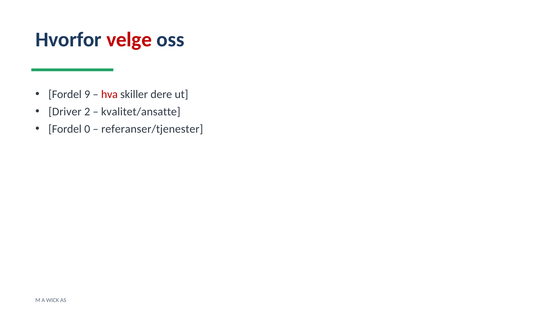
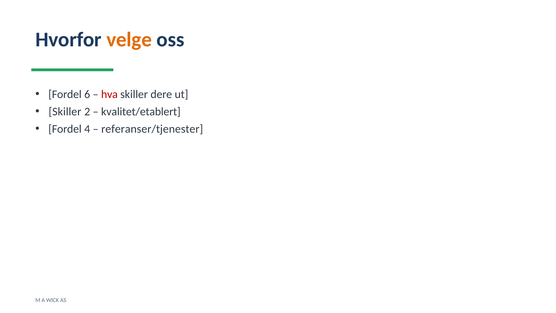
velge colour: red -> orange
9: 9 -> 6
Driver at (65, 112): Driver -> Skiller
kvalitet/ansatte: kvalitet/ansatte -> kvalitet/etablert
0: 0 -> 4
